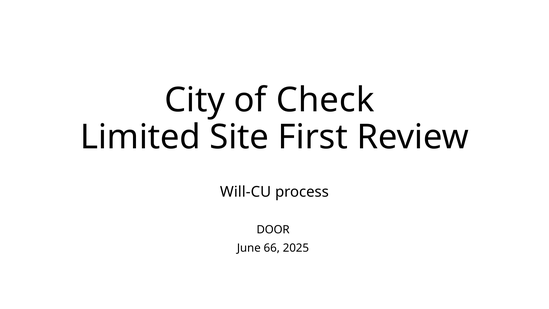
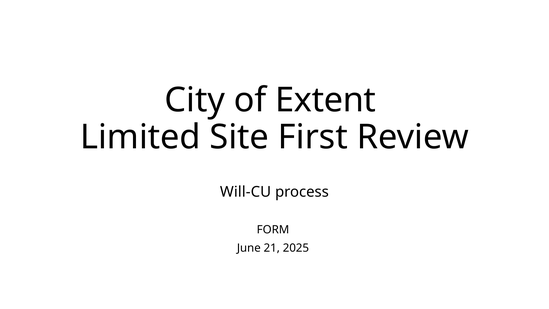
Check: Check -> Extent
DOOR: DOOR -> FORM
66: 66 -> 21
